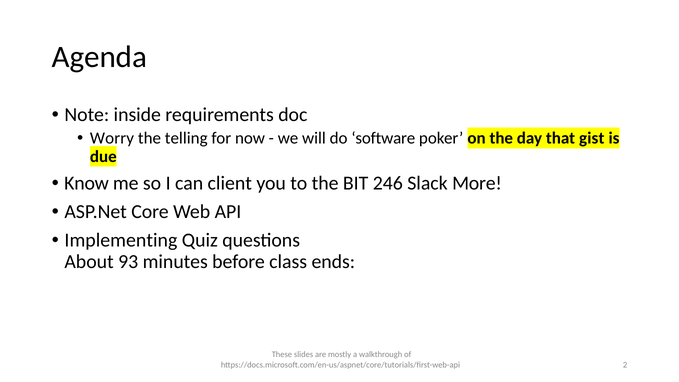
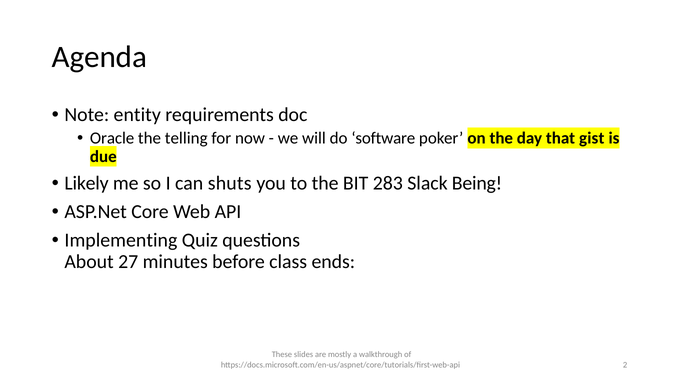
inside: inside -> entity
Worry: Worry -> Oracle
Know: Know -> Likely
client: client -> shuts
246: 246 -> 283
More: More -> Being
93: 93 -> 27
